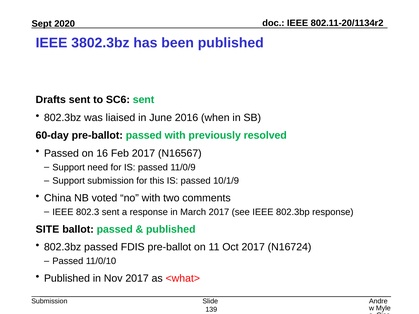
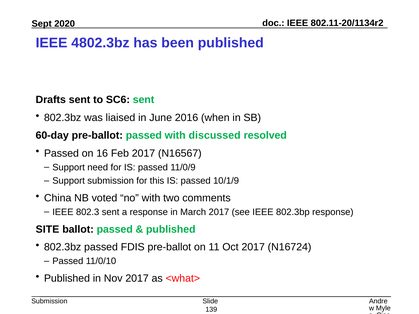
3802.3bz: 3802.3bz -> 4802.3bz
previously: previously -> discussed
